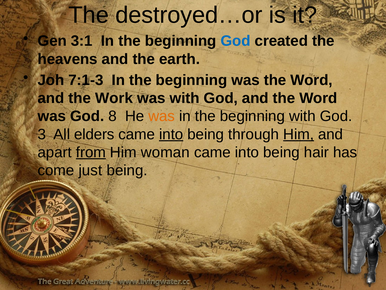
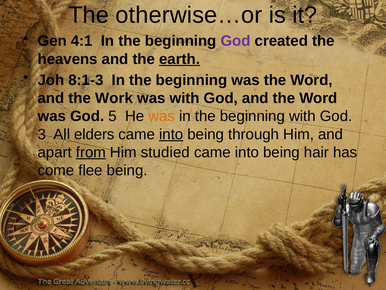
destroyed…or: destroyed…or -> otherwise…or
3:1: 3:1 -> 4:1
God at (236, 41) colour: blue -> purple
earth underline: none -> present
7:1-3: 7:1-3 -> 8:1-3
8: 8 -> 5
Him at (299, 134) underline: present -> none
woman: woman -> studied
just: just -> flee
